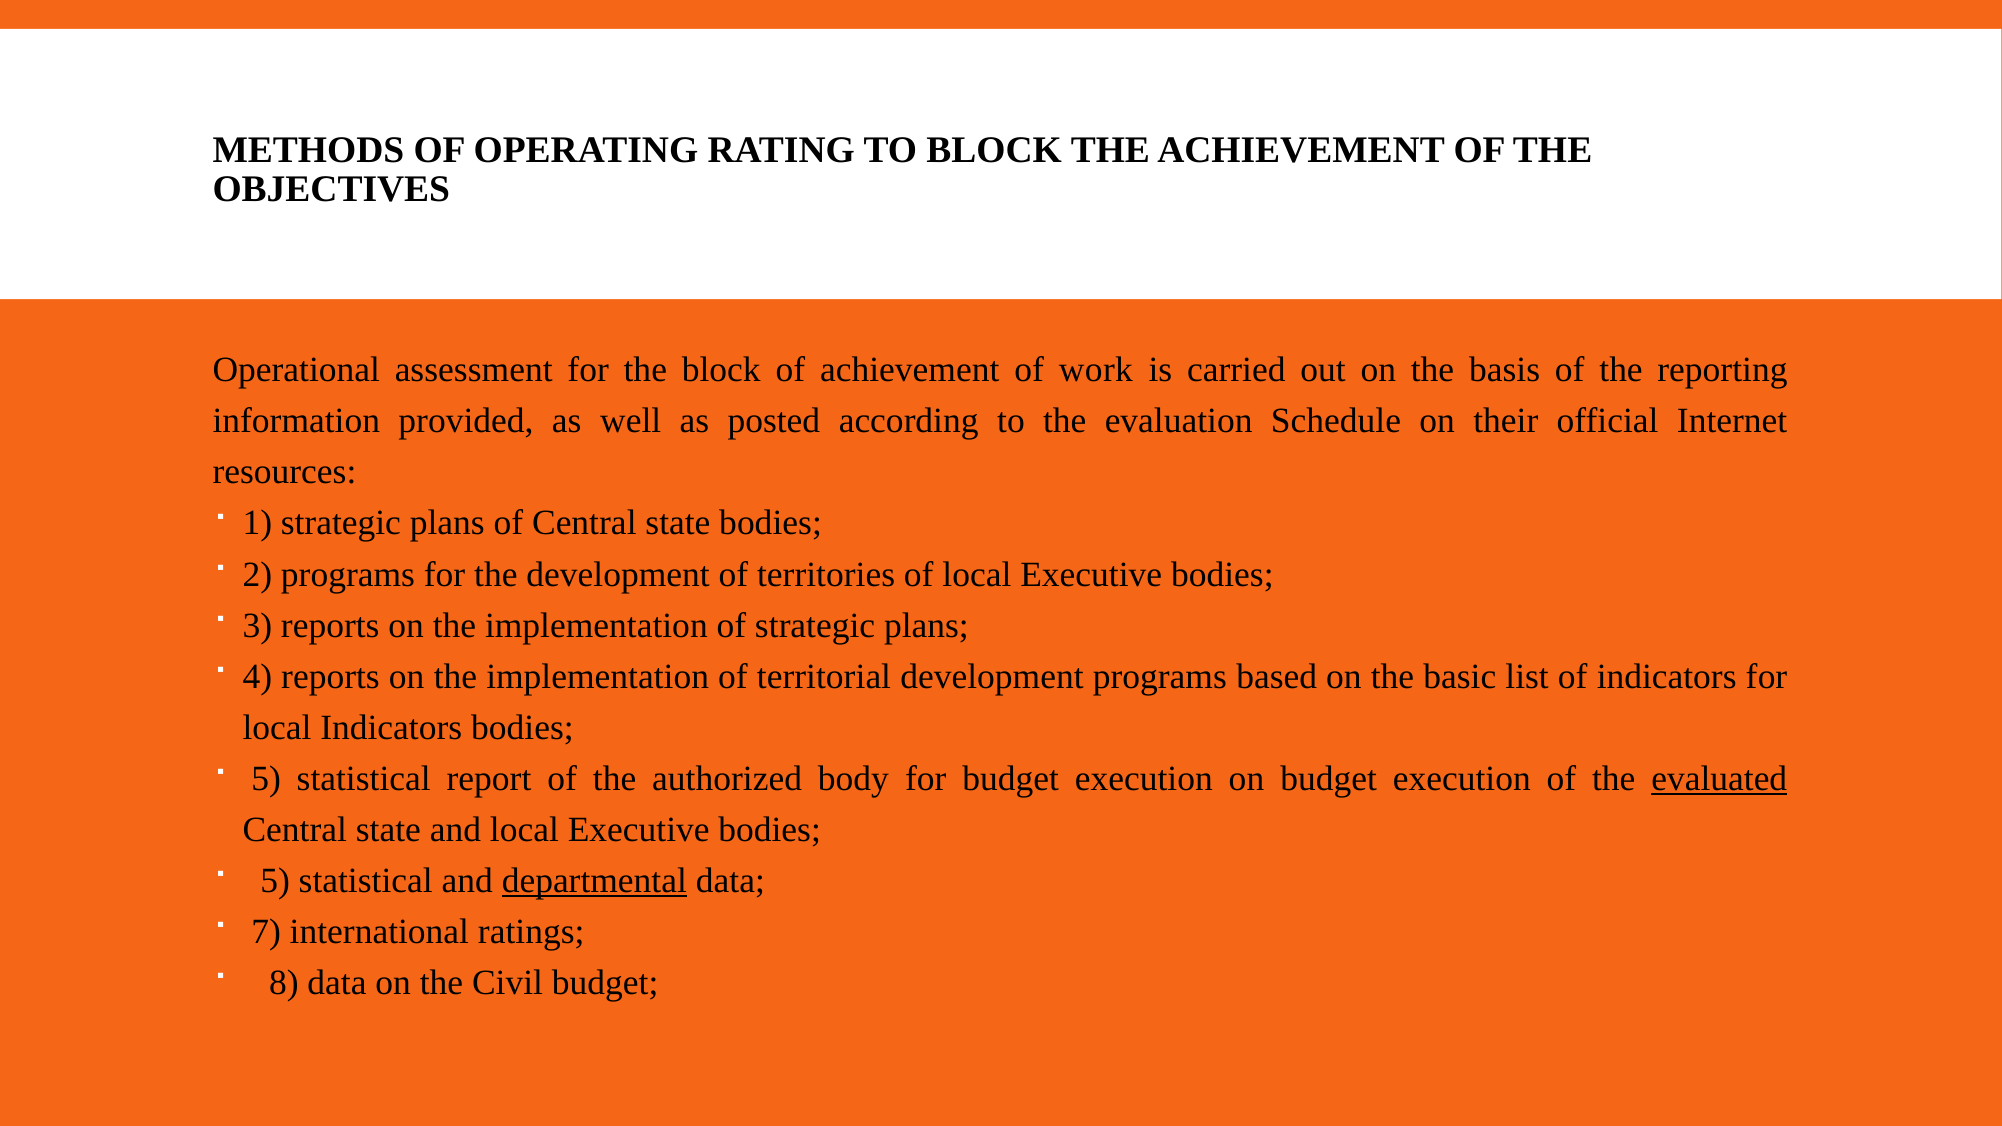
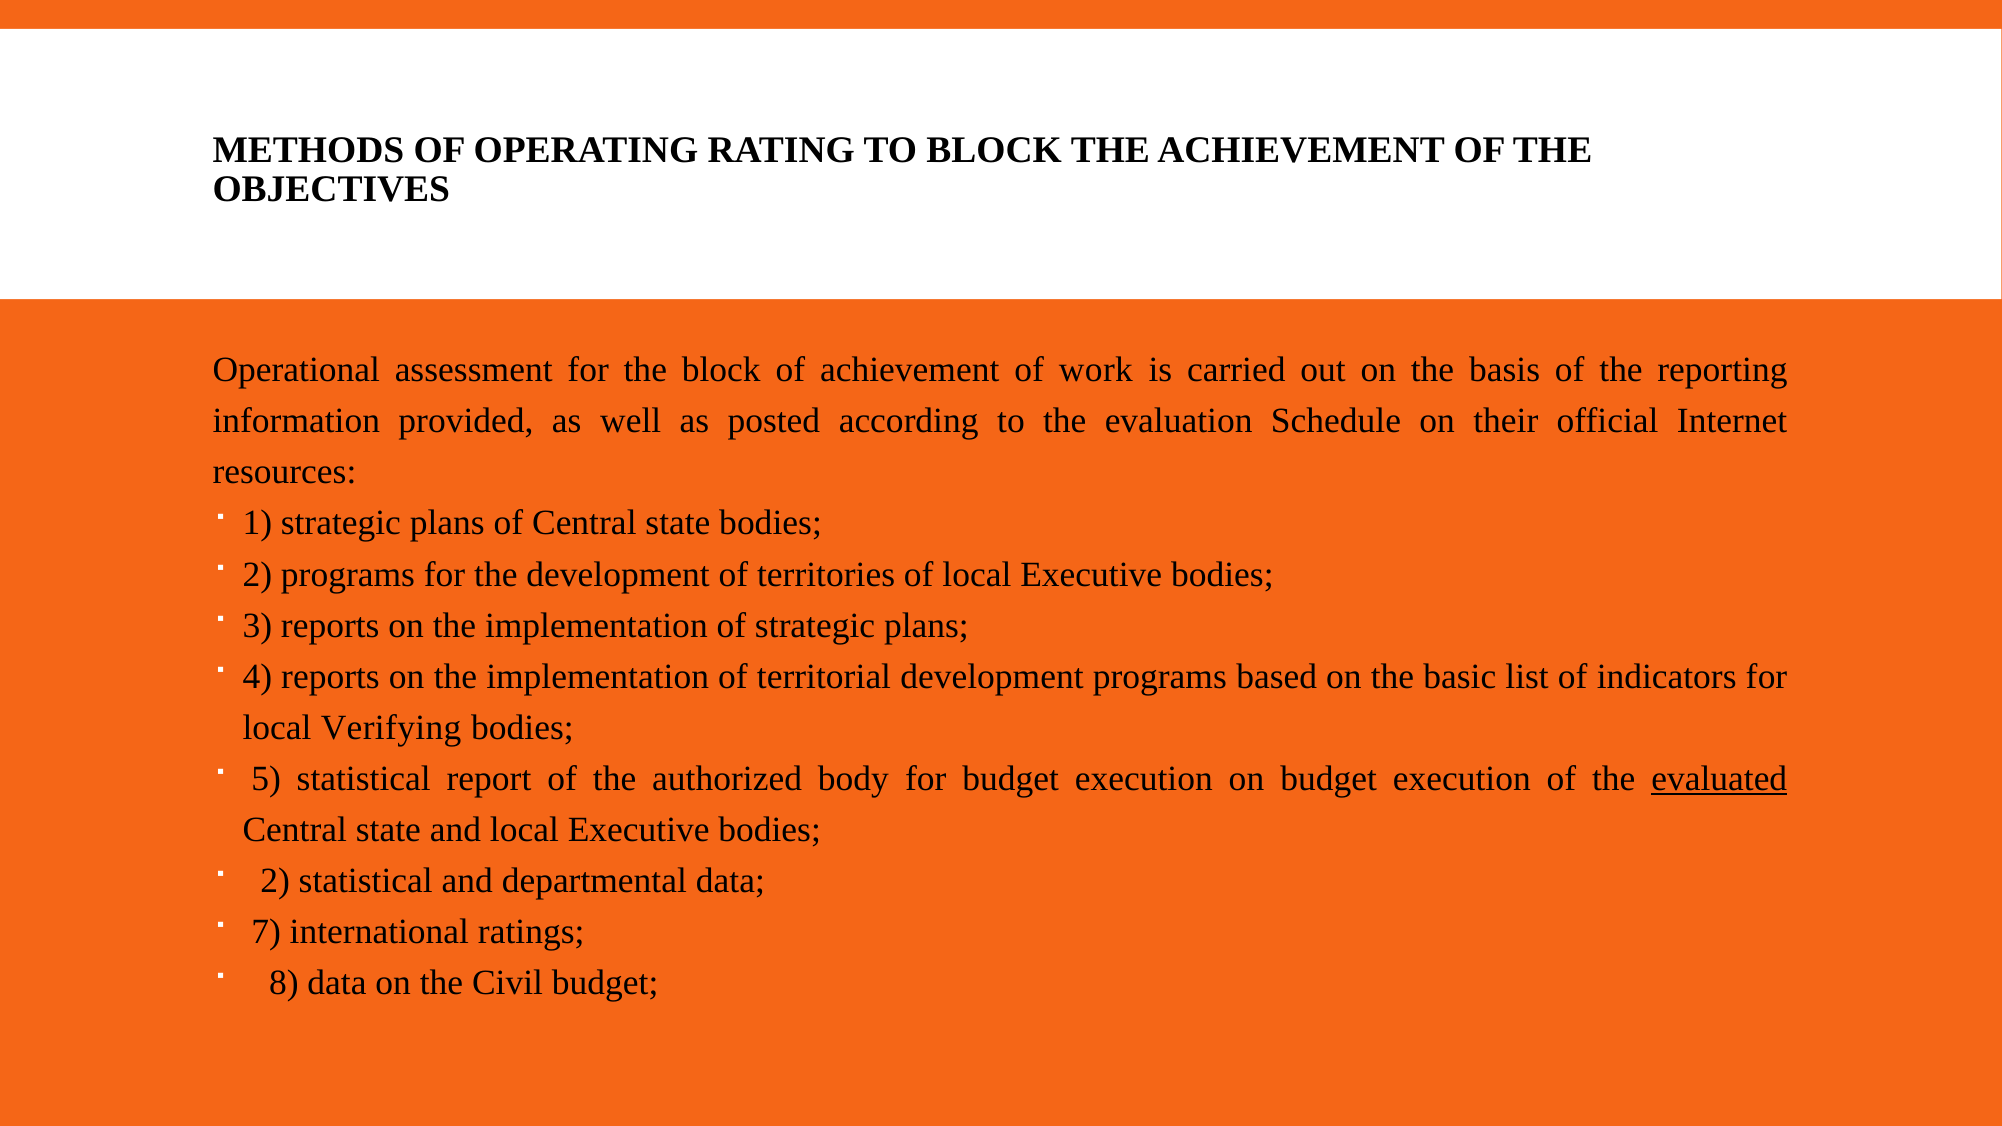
local Indicators: Indicators -> Verifying
5 at (275, 881): 5 -> 2
departmental underline: present -> none
